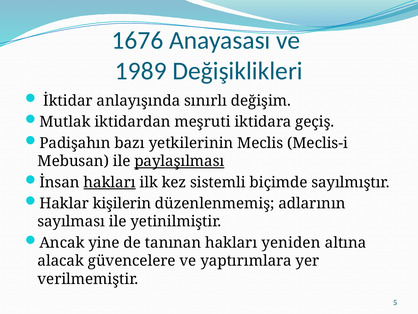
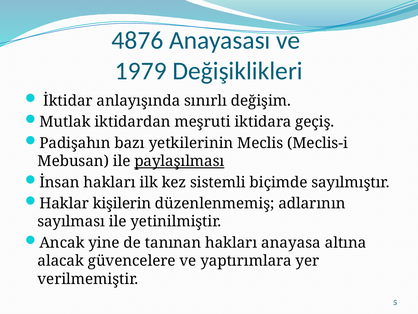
1676: 1676 -> 4876
1989: 1989 -> 1979
hakları at (110, 182) underline: present -> none
yeniden: yeniden -> anayasa
